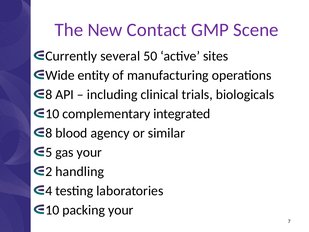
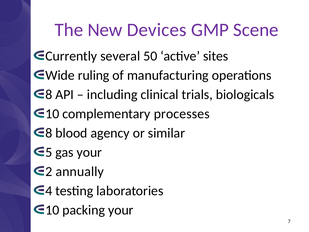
Contact: Contact -> Devices
entity: entity -> ruling
integrated: integrated -> processes
handling: handling -> annually
